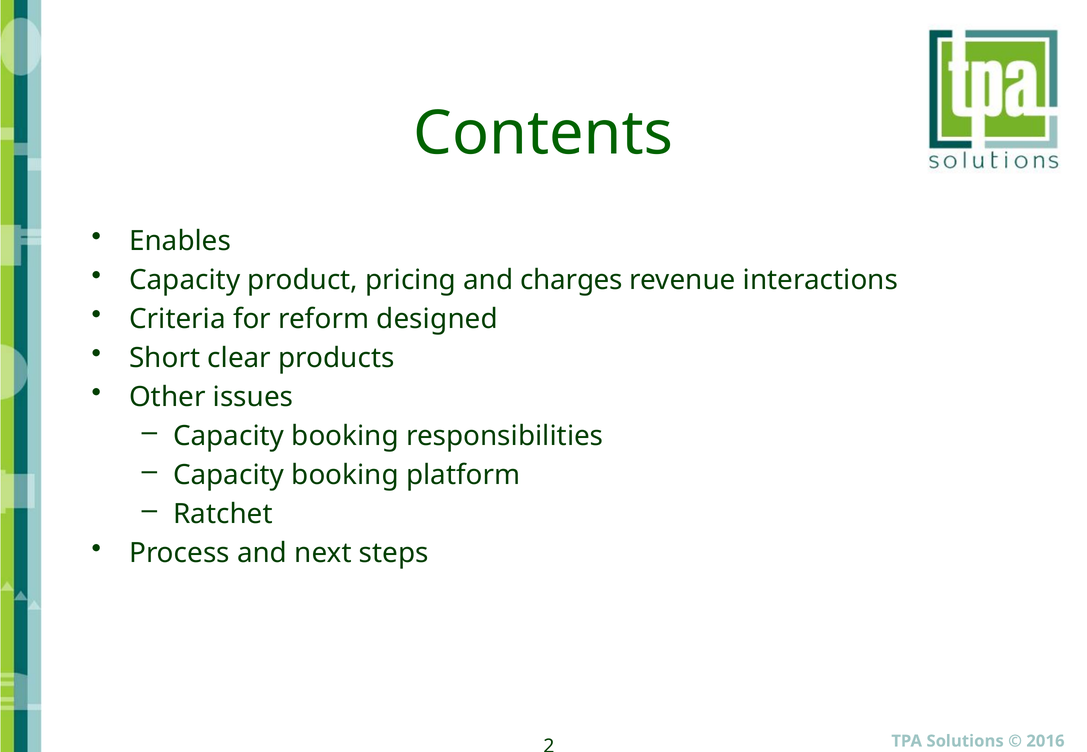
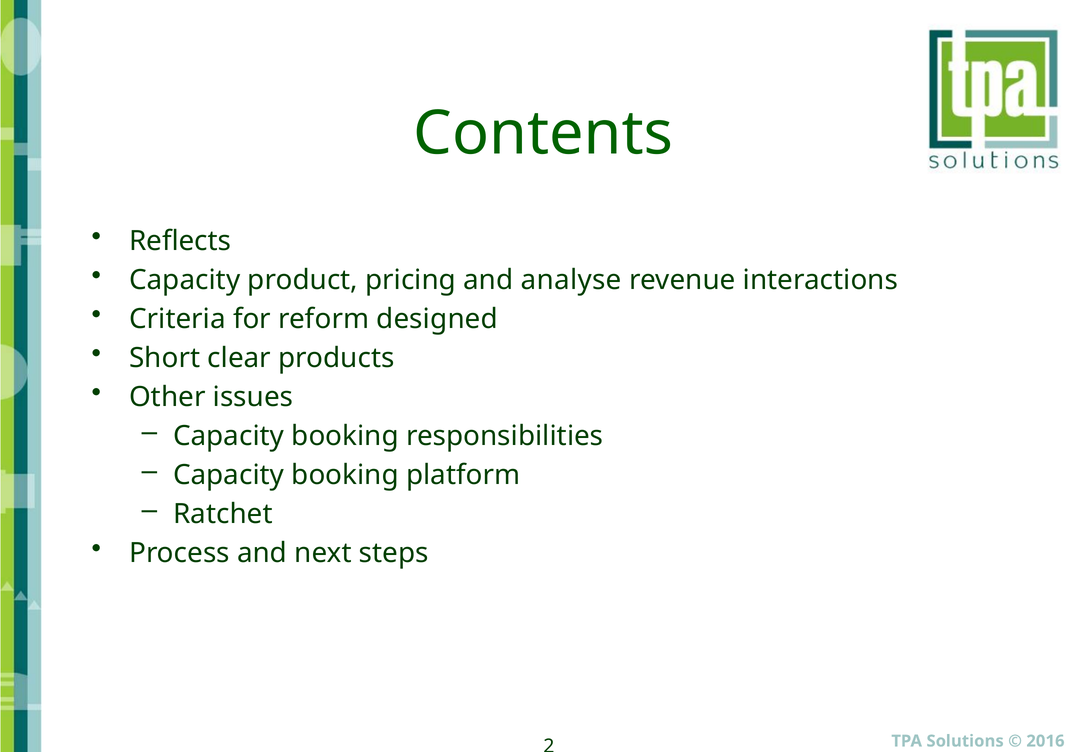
Enables: Enables -> Reflects
charges: charges -> analyse
